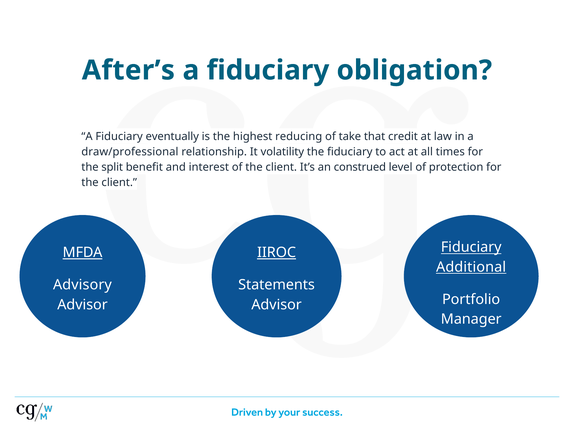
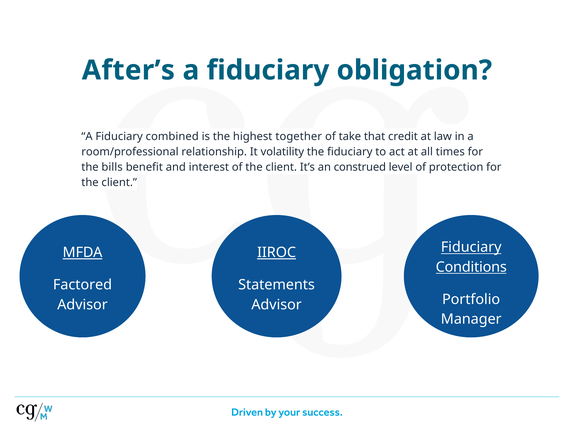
eventually: eventually -> combined
reducing: reducing -> together
draw/professional: draw/professional -> room/professional
split: split -> bills
Additional: Additional -> Conditions
Advisory: Advisory -> Factored
